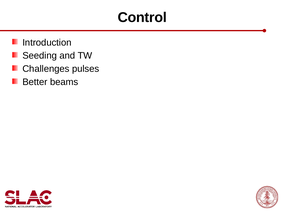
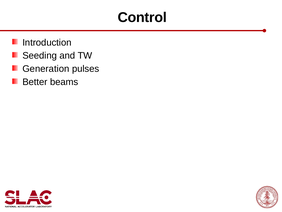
Challenges: Challenges -> Generation
